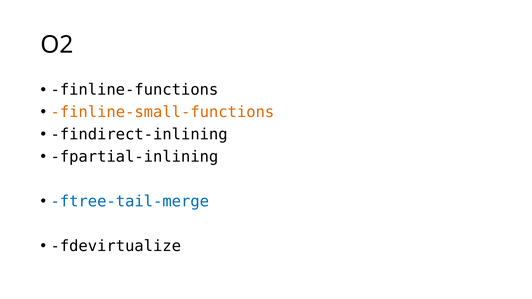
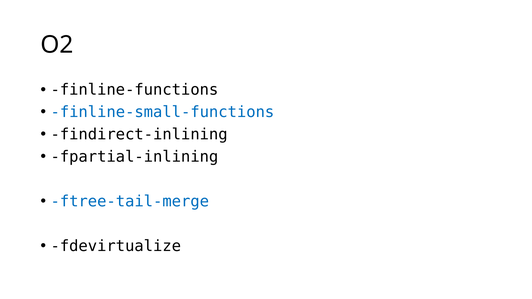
finline-small-functions colour: orange -> blue
